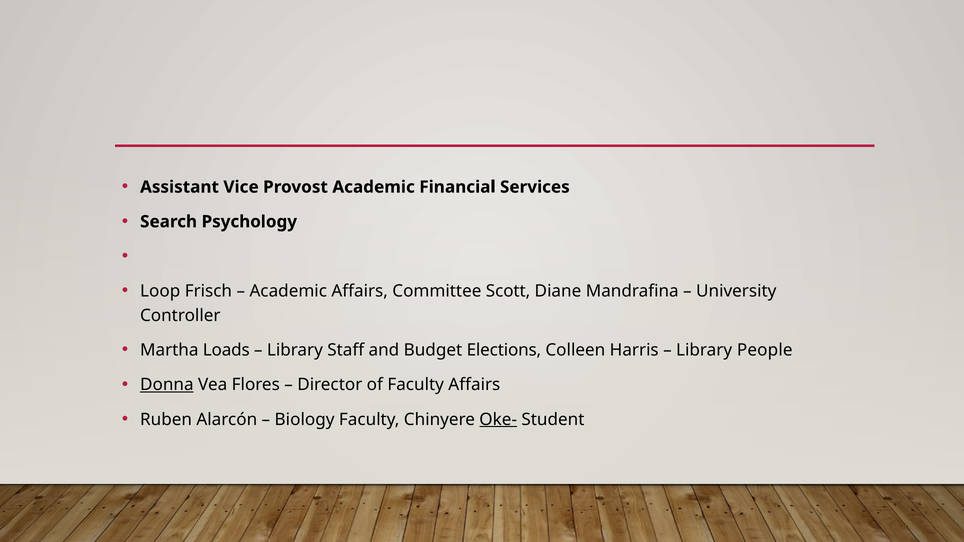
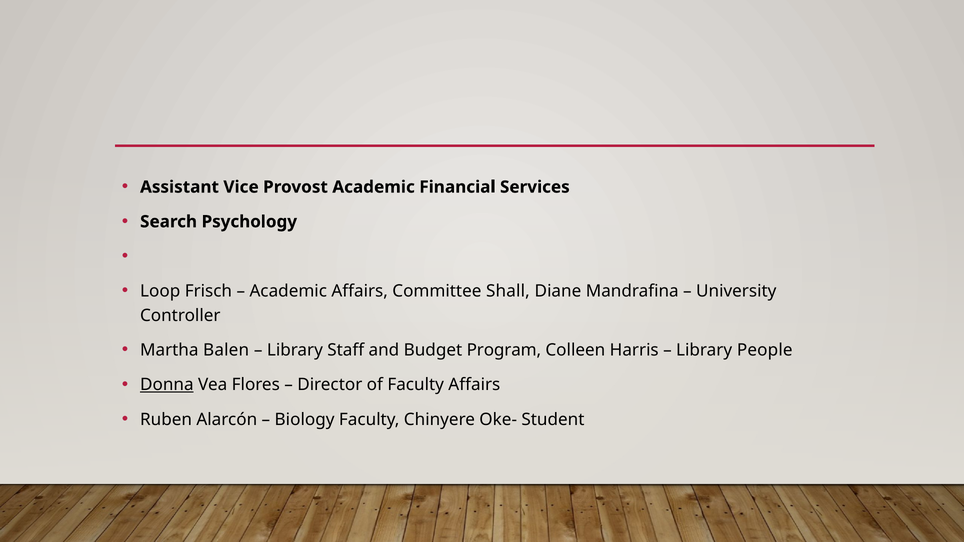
Scott: Scott -> Shall
Loads: Loads -> Balen
Elections: Elections -> Program
Oke- underline: present -> none
